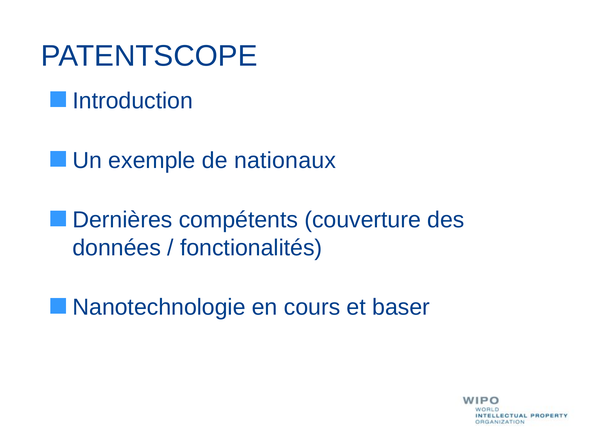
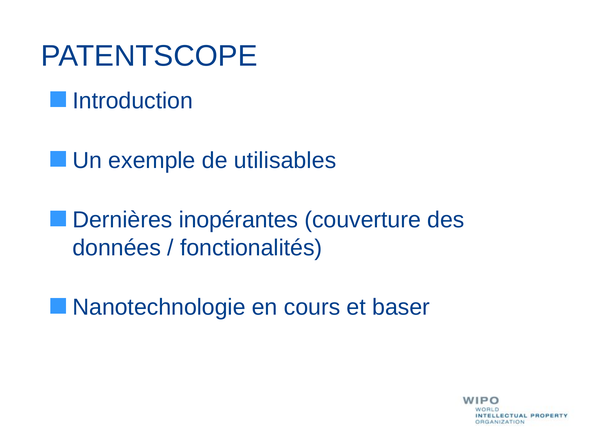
nationaux: nationaux -> utilisables
compétents: compétents -> inopérantes
